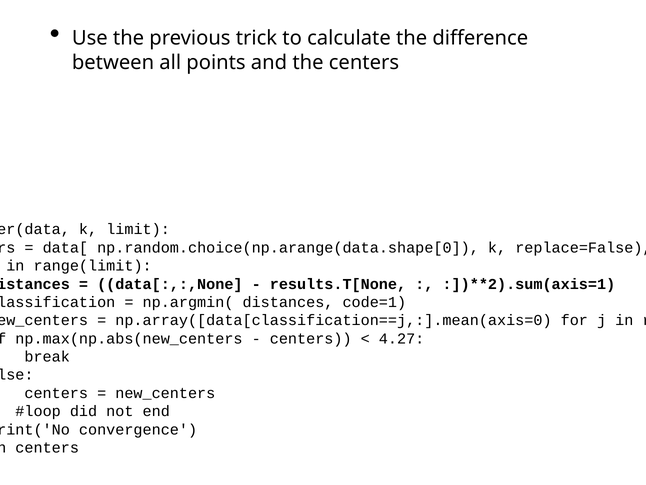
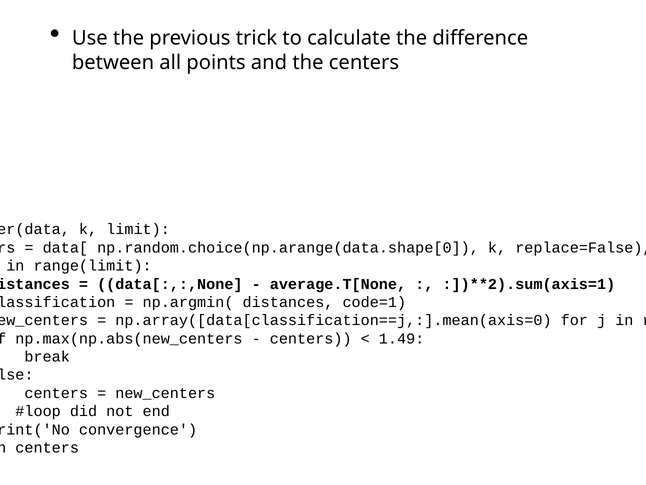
results.T[None: results.T[None -> average.T[None
4.27: 4.27 -> 1.49
